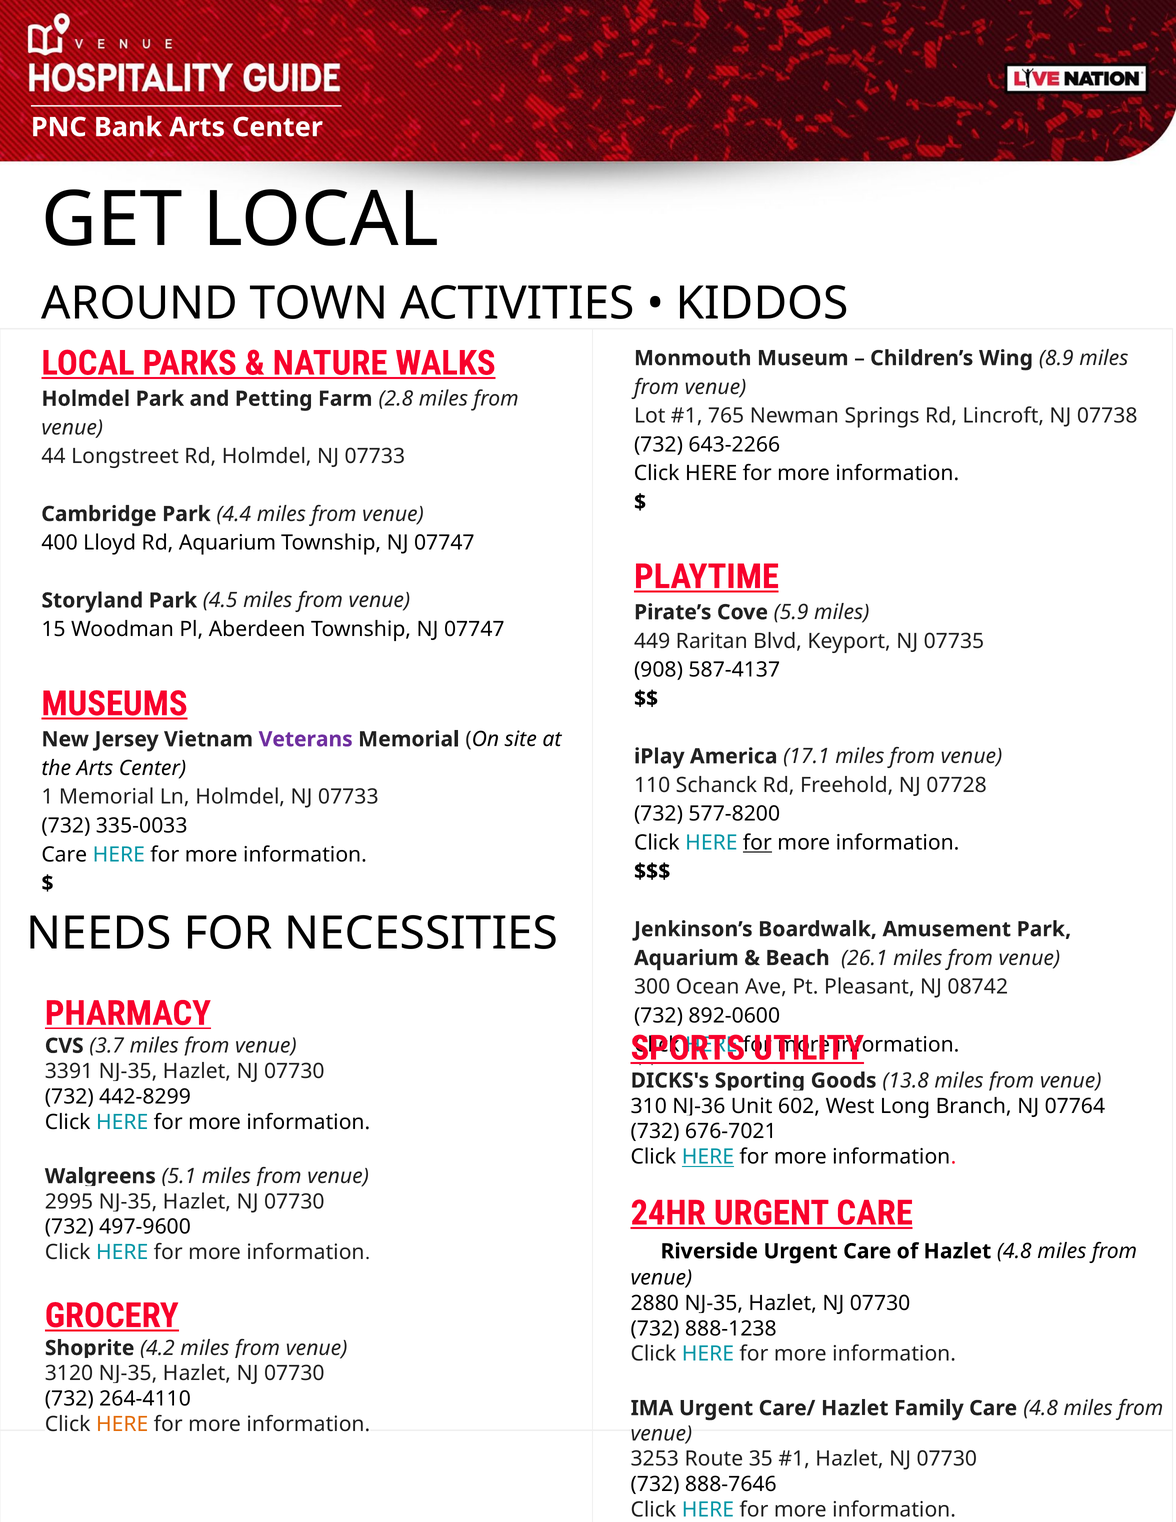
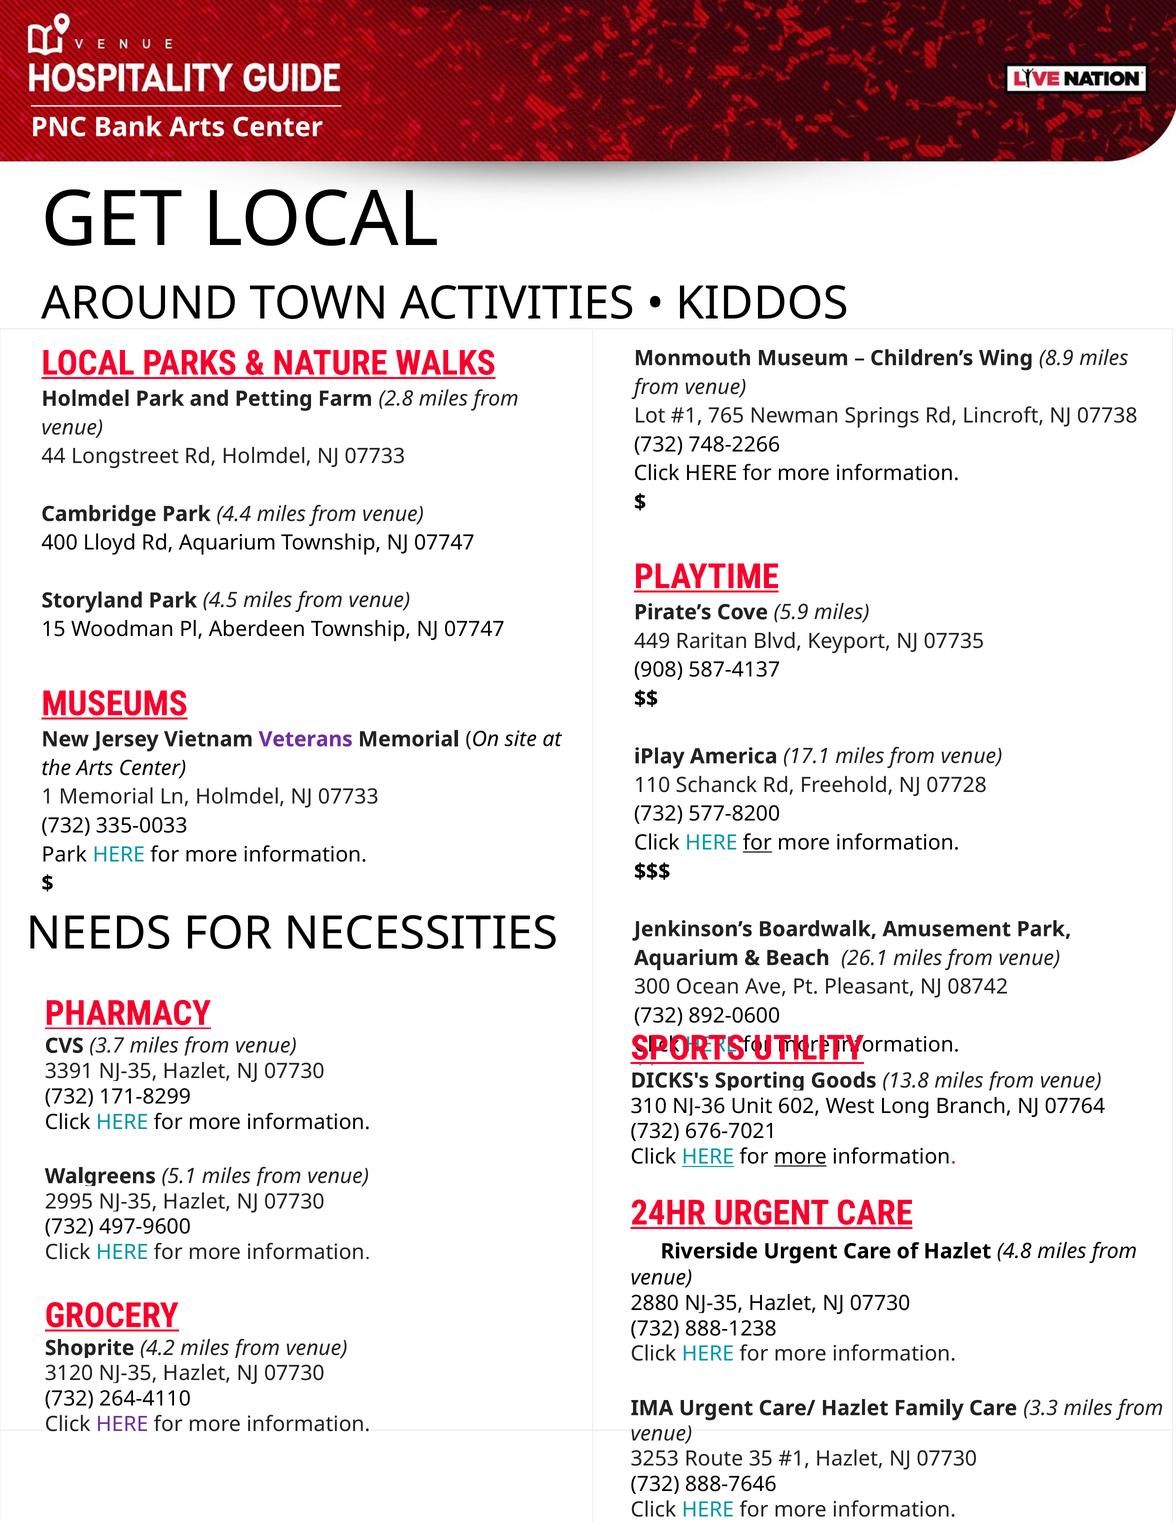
643-2266: 643-2266 -> 748-2266
Care at (64, 855): Care -> Park
442-8299: 442-8299 -> 171-8299
more at (800, 1157) underline: none -> present
Care 4.8: 4.8 -> 3.3
HERE at (122, 1424) colour: orange -> purple
